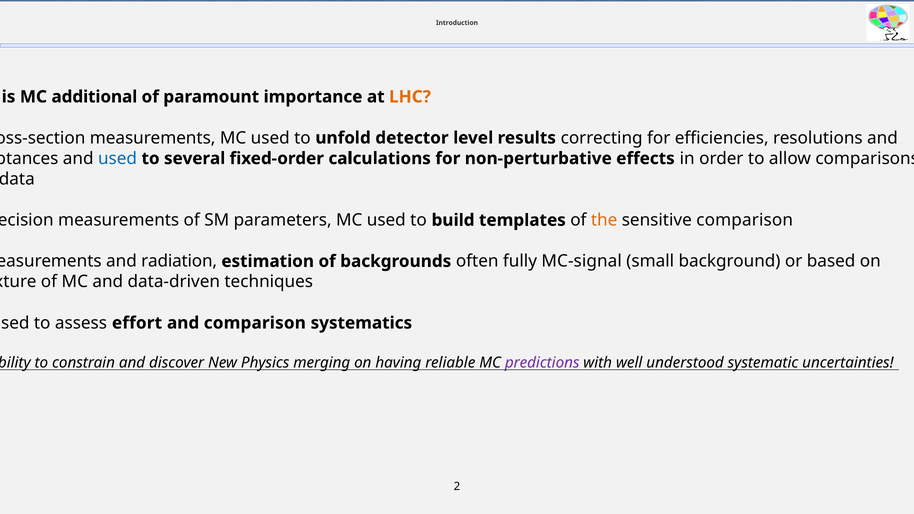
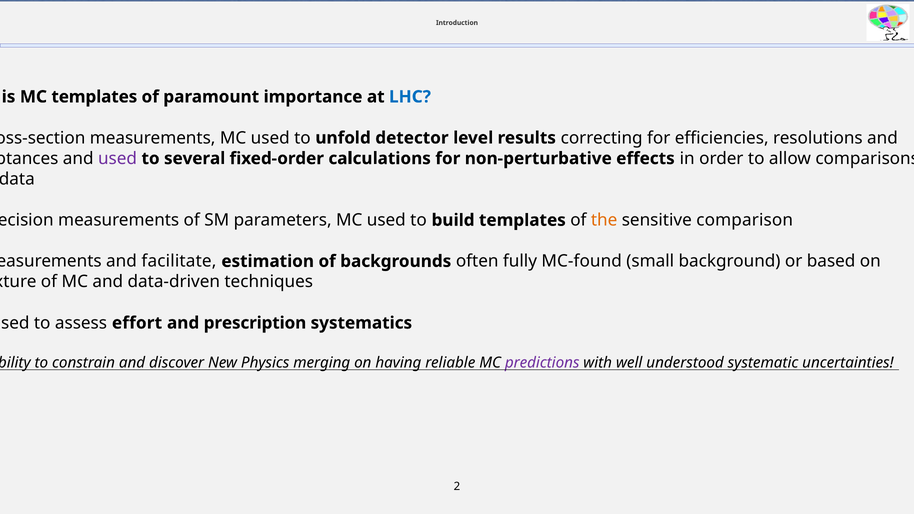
MC additional: additional -> templates
LHC colour: orange -> blue
used at (117, 159) colour: blue -> purple
radiation: radiation -> facilitate
MC-signal: MC-signal -> MC-found
and comparison: comparison -> prescription
